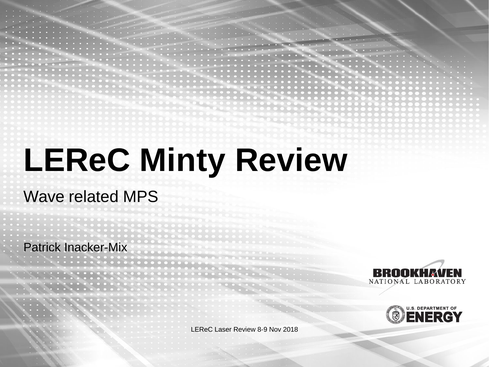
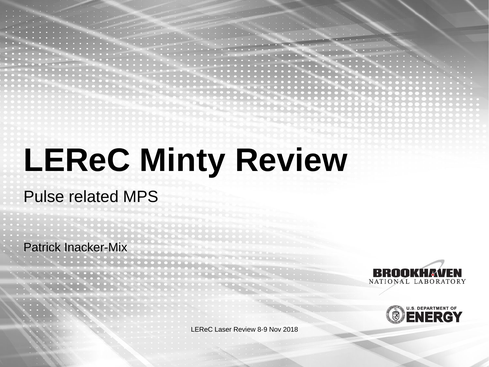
Wave: Wave -> Pulse
